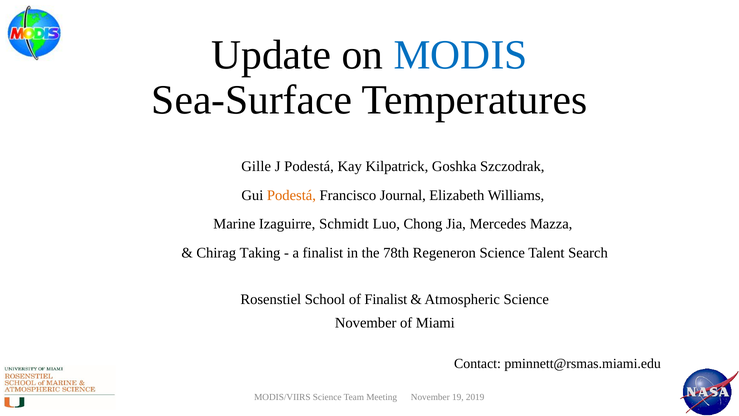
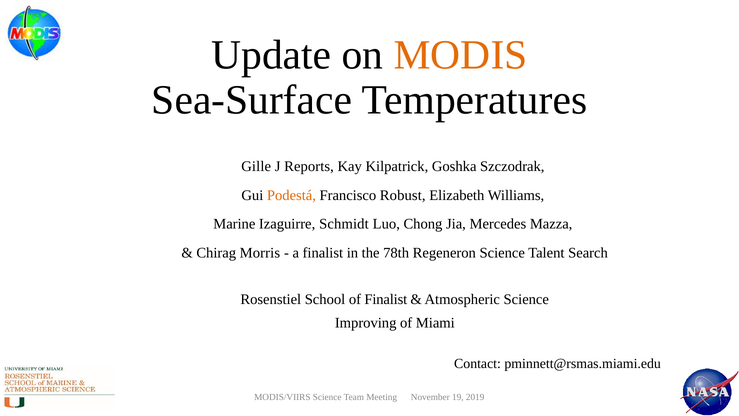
MODIS colour: blue -> orange
J Podestá: Podestá -> Reports
Journal: Journal -> Robust
Taking: Taking -> Morris
November at (366, 323): November -> Improving
